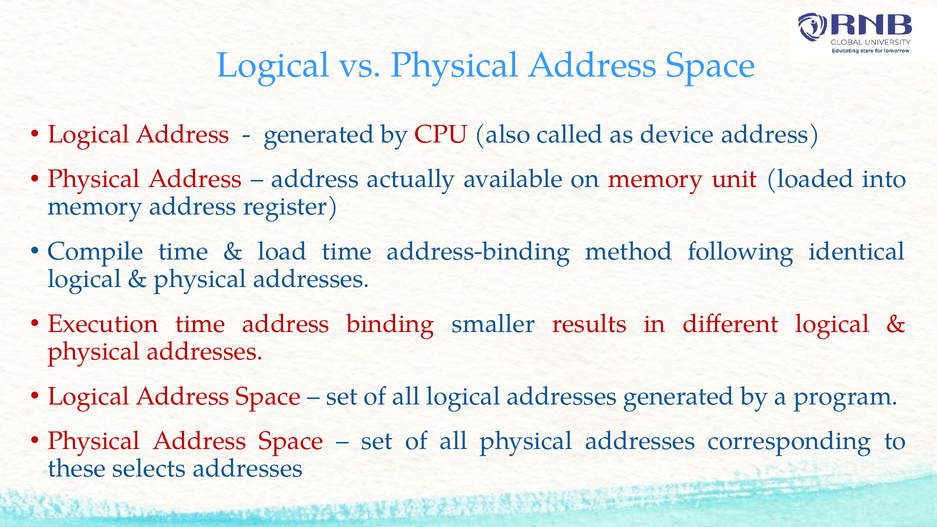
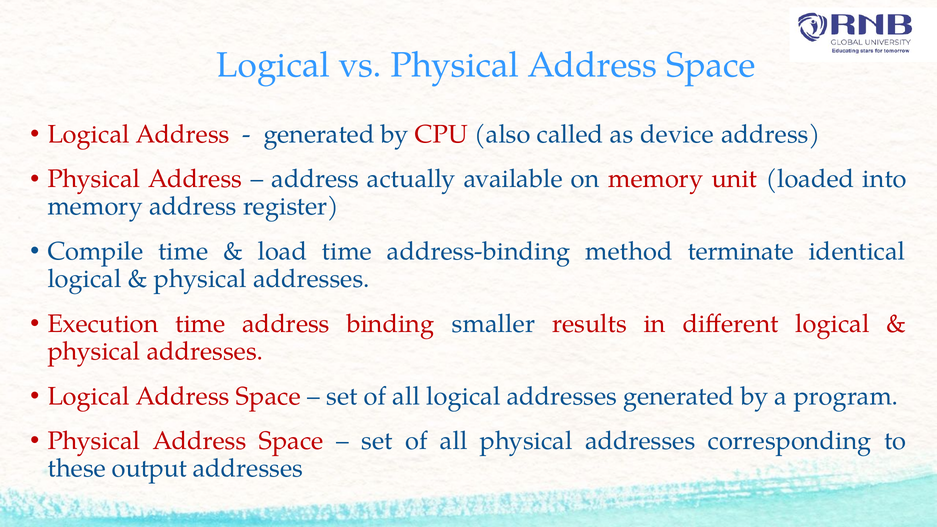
following: following -> terminate
selects: selects -> output
